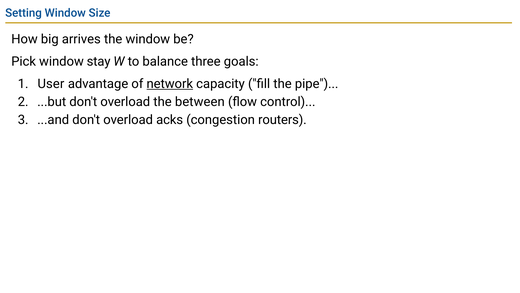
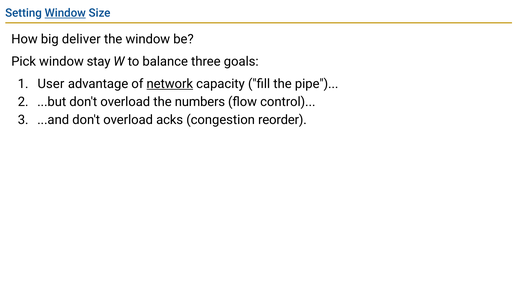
Window at (65, 13) underline: none -> present
arrives: arrives -> deliver
between: between -> numbers
routers: routers -> reorder
